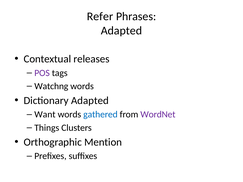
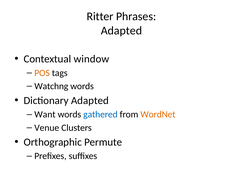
Refer: Refer -> Ritter
releases: releases -> window
POS colour: purple -> orange
WordNet colour: purple -> orange
Things: Things -> Venue
Mention: Mention -> Permute
